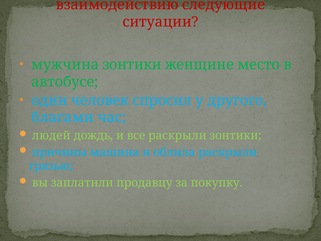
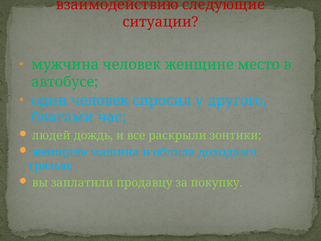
мужчина зонтики: зонтики -> человек
причины at (60, 152): причины -> женщине
облила раскрыли: раскрыли -> доходами
